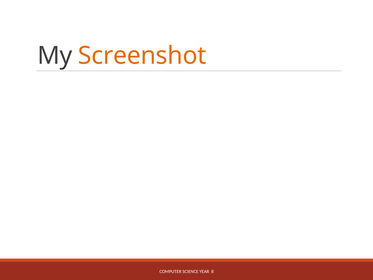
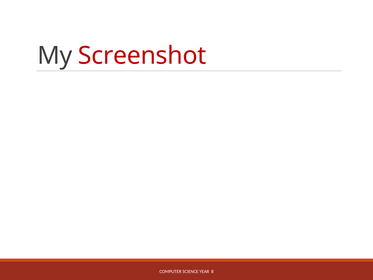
Screenshot colour: orange -> red
